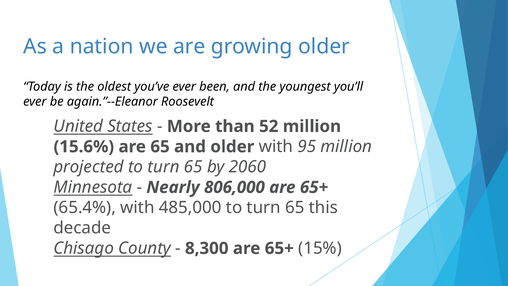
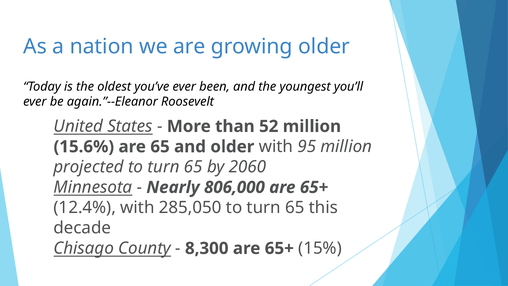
65.4%: 65.4% -> 12.4%
485,000: 485,000 -> 285,050
